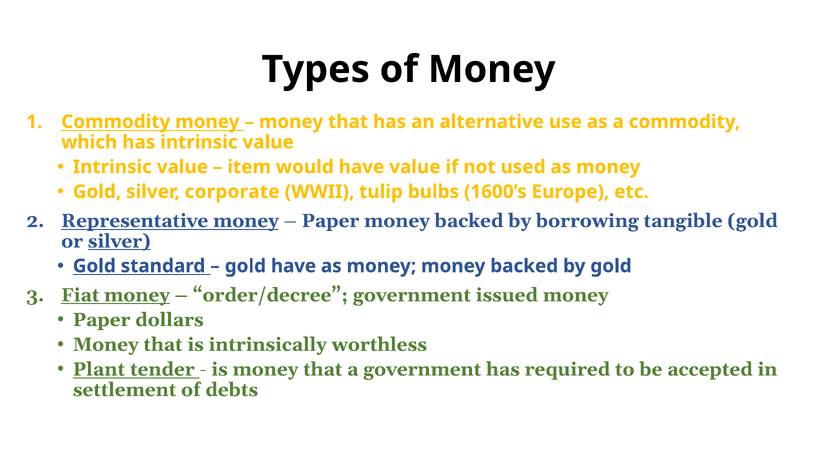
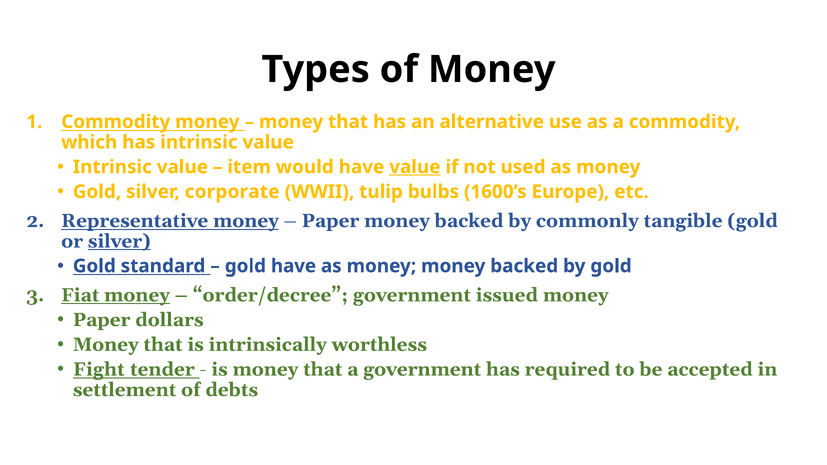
value at (415, 167) underline: none -> present
borrowing: borrowing -> commonly
Plant: Plant -> Fight
